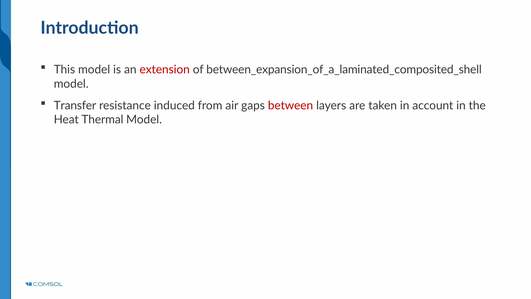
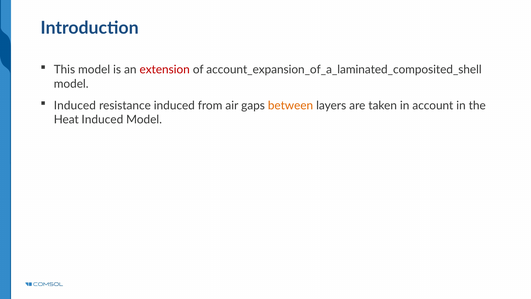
between_expansion_of_a_laminated_composited_shell: between_expansion_of_a_laminated_composited_shell -> account_expansion_of_a_laminated_composited_shell
Transfer at (75, 105): Transfer -> Induced
between colour: red -> orange
Heat Thermal: Thermal -> Induced
